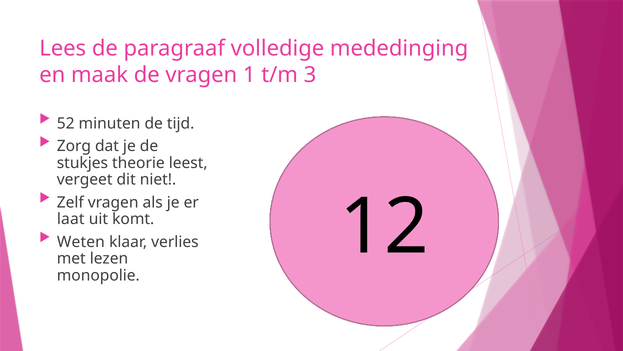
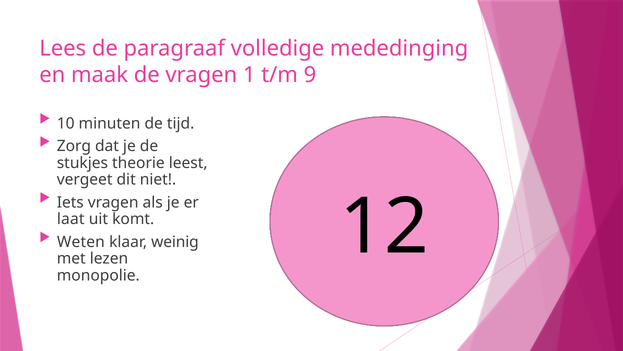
3: 3 -> 9
52 at (66, 123): 52 -> 10
Zelf: Zelf -> Iets
verlies: verlies -> weinig
